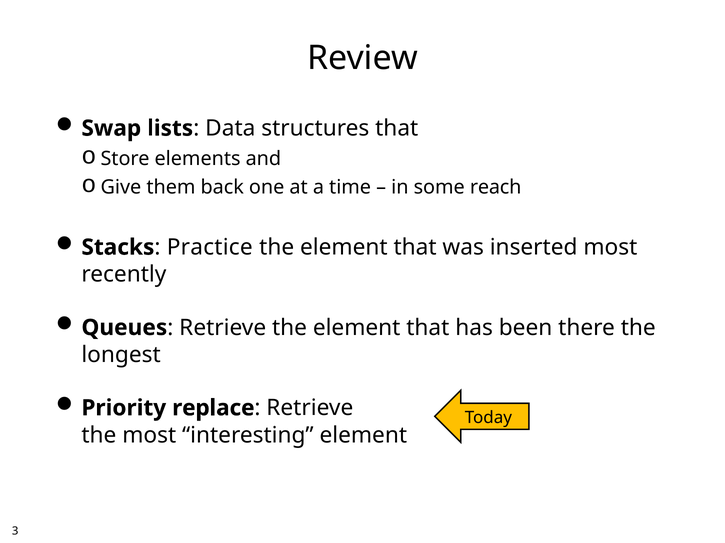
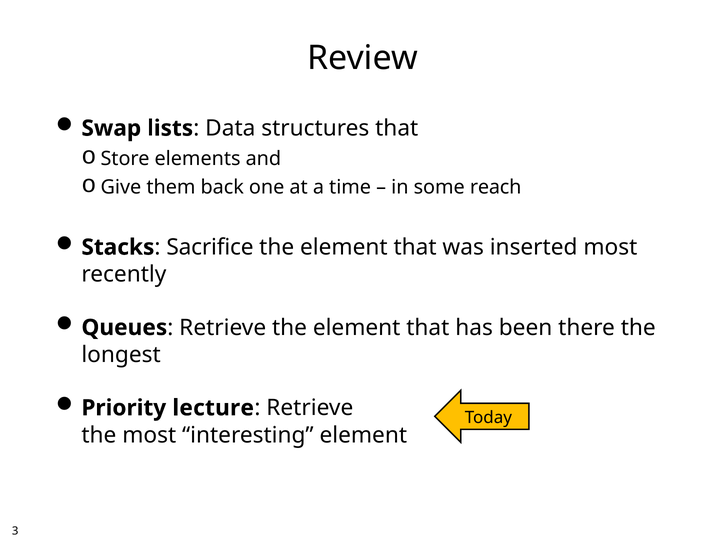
Practice: Practice -> Sacrifice
replace: replace -> lecture
